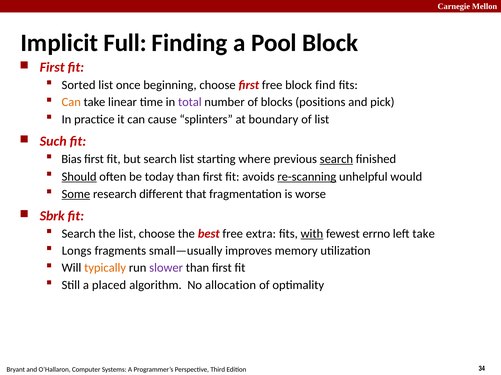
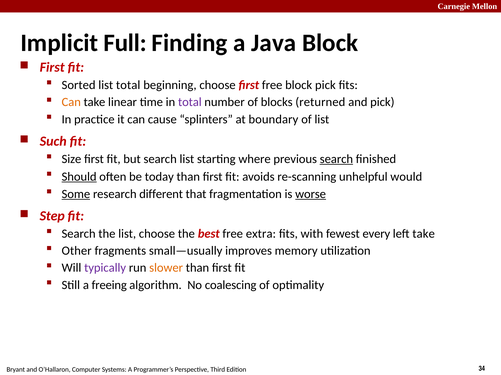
Pool: Pool -> Java
list once: once -> total
block find: find -> pick
positions: positions -> returned
Bias: Bias -> Size
re-scanning underline: present -> none
worse underline: none -> present
Sbrk: Sbrk -> Step
with underline: present -> none
errno: errno -> every
Longs: Longs -> Other
typically colour: orange -> purple
slower colour: purple -> orange
placed: placed -> freeing
allocation: allocation -> coalescing
